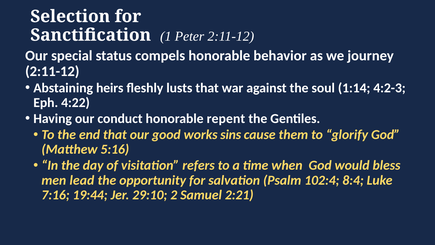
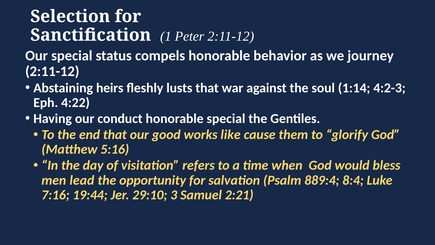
honorable repent: repent -> special
sins: sins -> like
102:4: 102:4 -> 889:4
2: 2 -> 3
